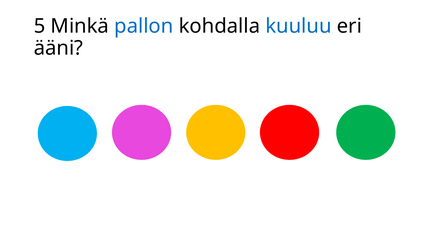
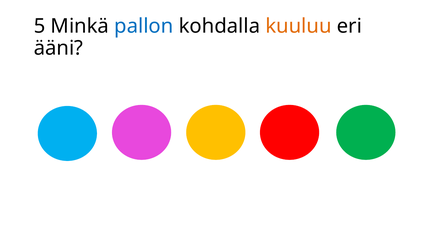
kuuluu colour: blue -> orange
